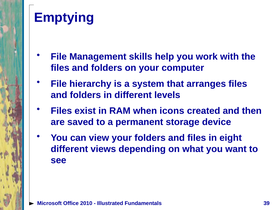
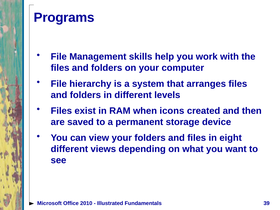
Emptying: Emptying -> Programs
